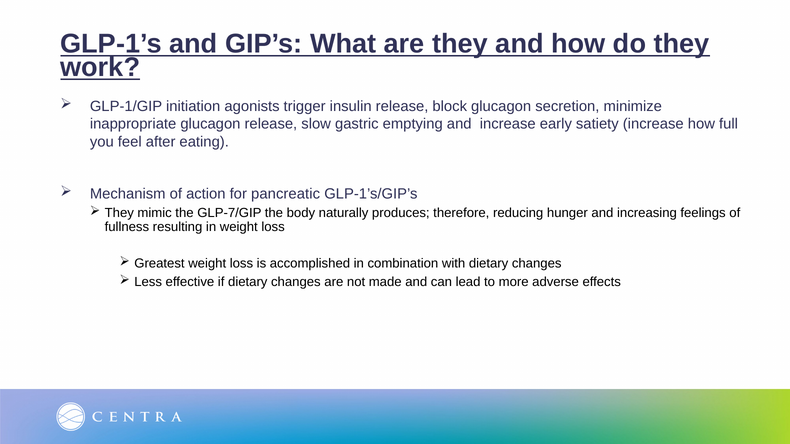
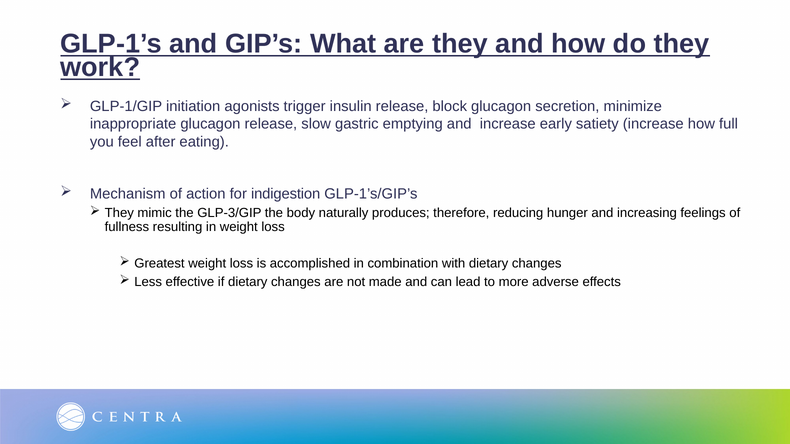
pancreatic: pancreatic -> indigestion
GLP-7/GIP: GLP-7/GIP -> GLP-3/GIP
